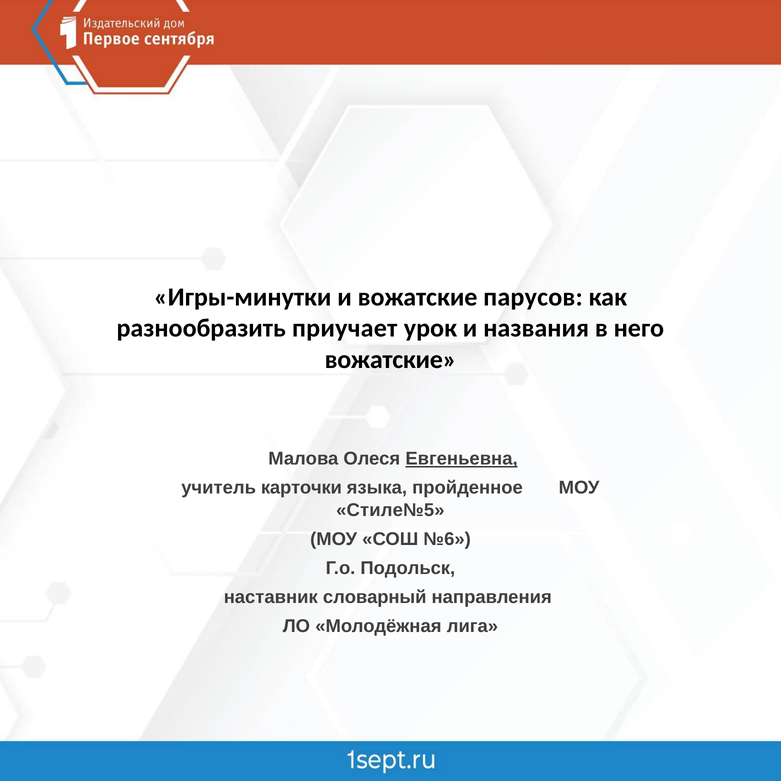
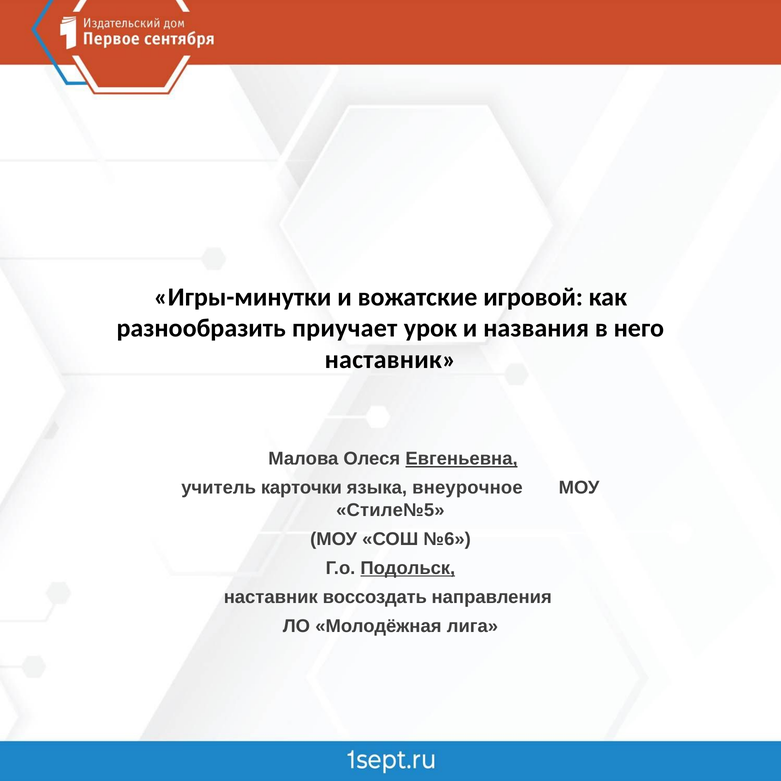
парусов: парусов -> игровой
вожатские at (391, 360): вожатские -> наставник
пройденное: пройденное -> внеурочное
Подольск underline: none -> present
словарный: словарный -> воссоздать
